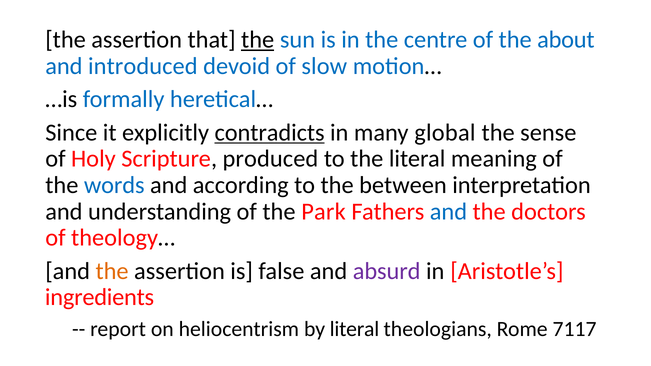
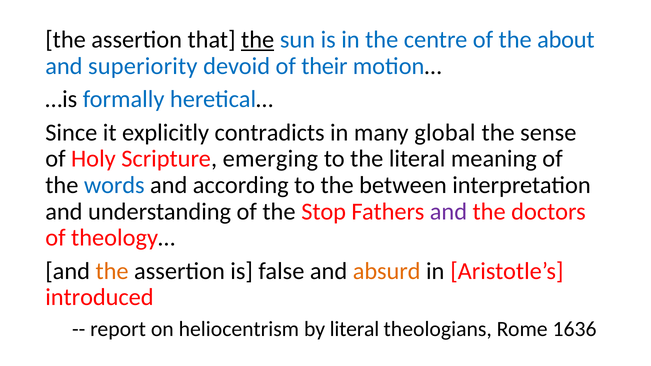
introduced: introduced -> superiority
slow: slow -> their
contradicts underline: present -> none
produced: produced -> emerging
Park: Park -> Stop
and at (448, 212) colour: blue -> purple
absurd colour: purple -> orange
ingredients: ingredients -> introduced
7117: 7117 -> 1636
